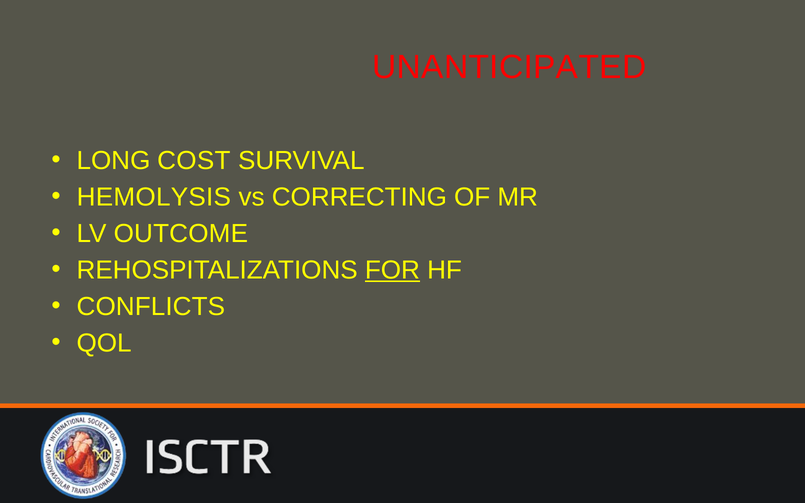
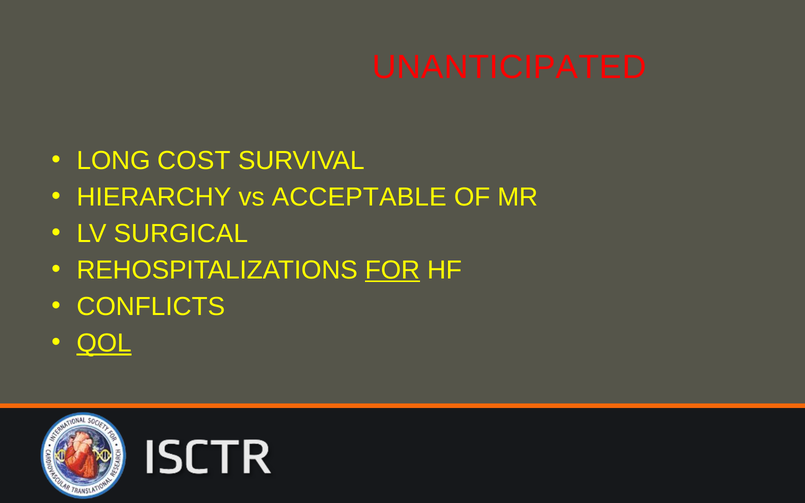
HEMOLYSIS: HEMOLYSIS -> HIERARCHY
CORRECTING: CORRECTING -> ACCEPTABLE
OUTCOME: OUTCOME -> SURGICAL
QOL underline: none -> present
